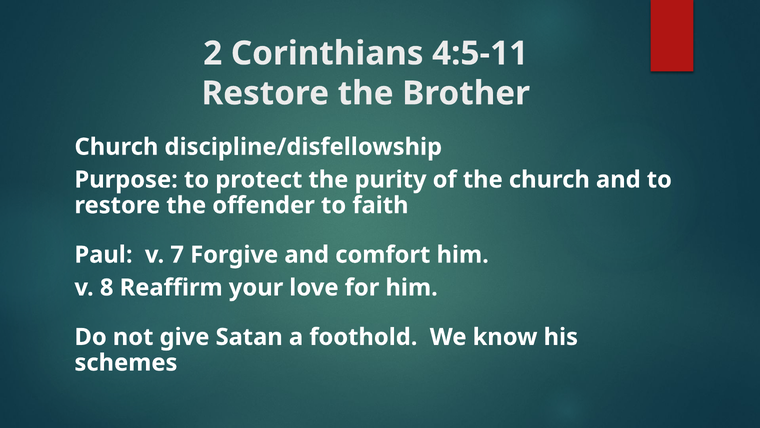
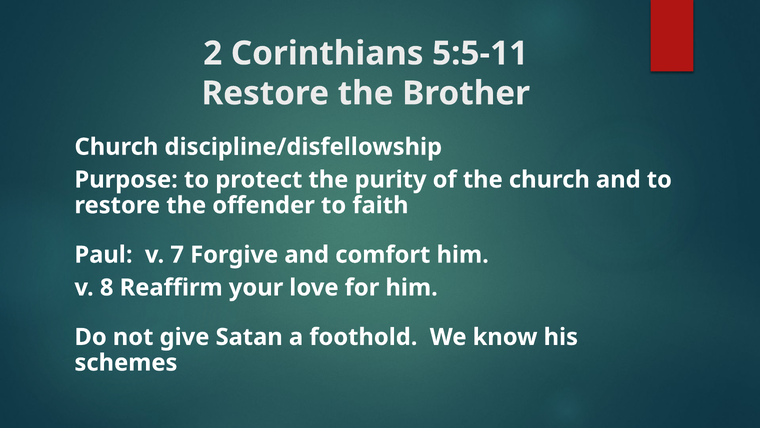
4:5-11: 4:5-11 -> 5:5-11
